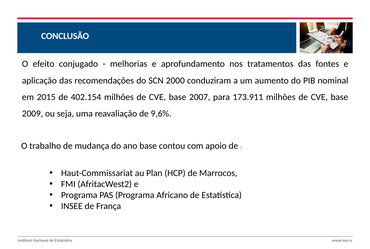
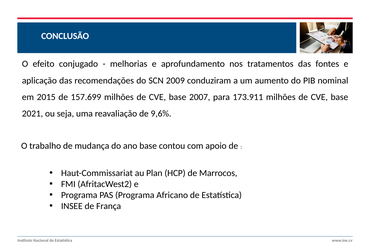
2000: 2000 -> 2009
402.154: 402.154 -> 157.699
2009: 2009 -> 2021
